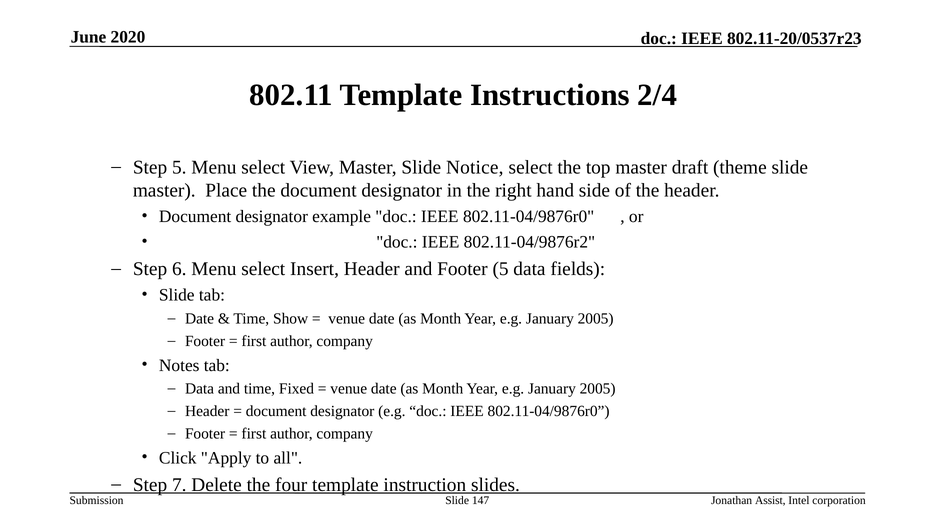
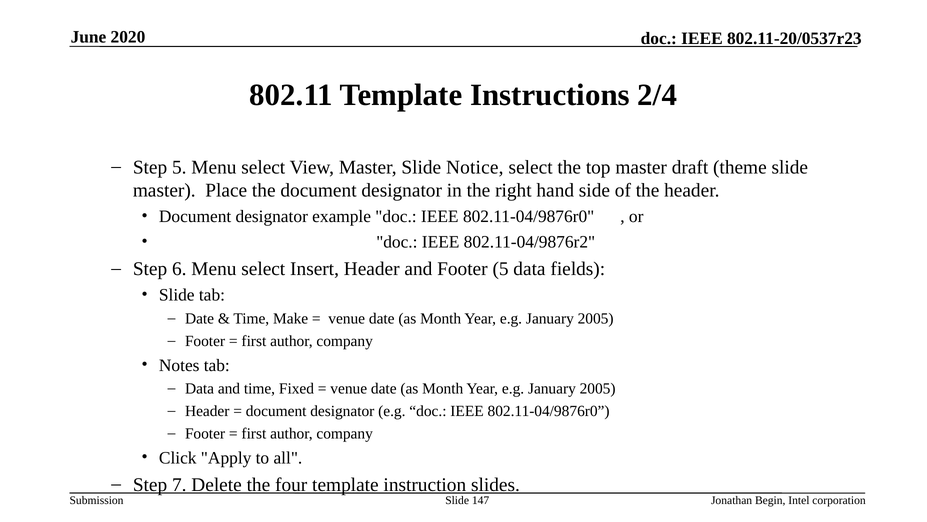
Show: Show -> Make
Assist: Assist -> Begin
